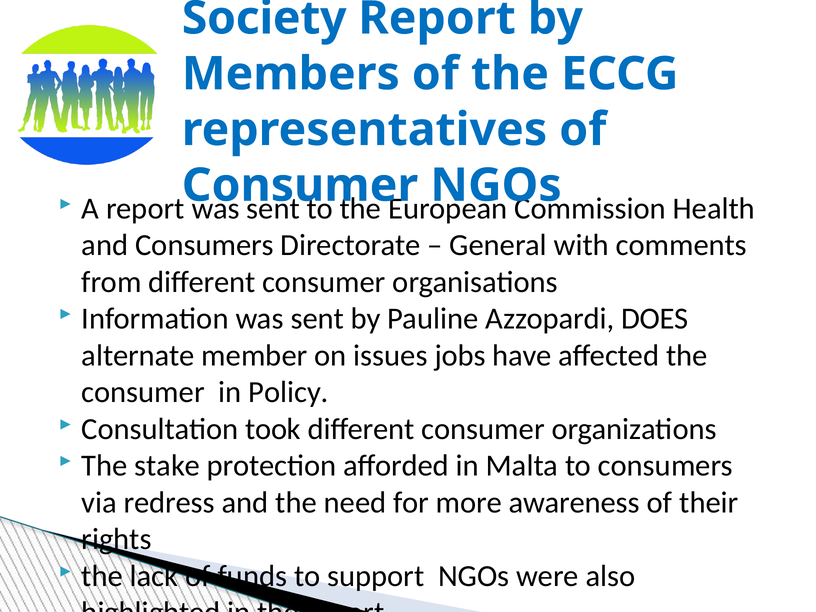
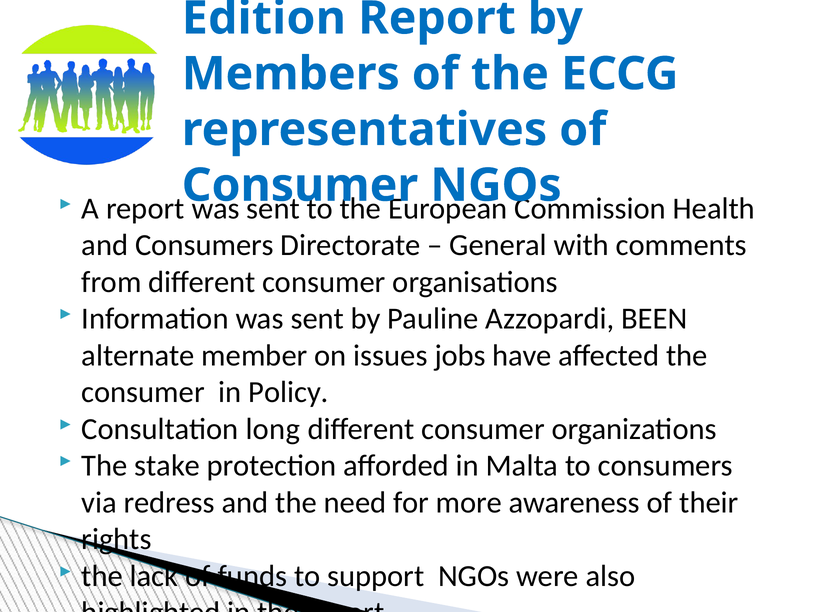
Society: Society -> Edition
DOES: DOES -> BEEN
took: took -> long
